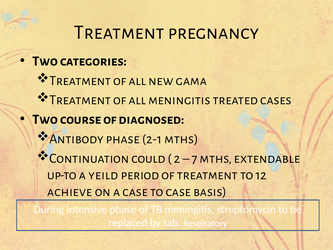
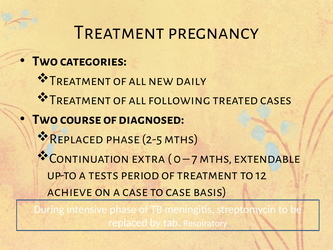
gama: gama -> daily
all meningitis: meningitis -> following
Antibody at (76, 139): Antibody -> Replaced
2-1: 2-1 -> 2-5
could: could -> extra
2: 2 -> 0
yeild: yeild -> tests
